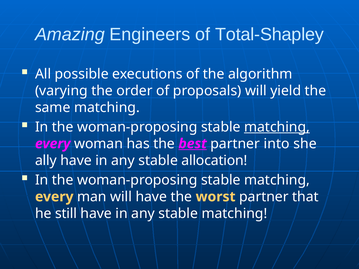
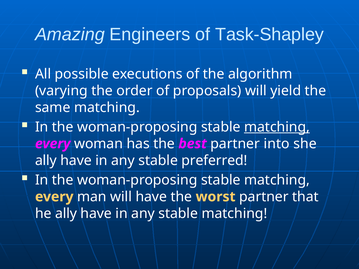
Total-Shapley: Total-Shapley -> Task-Shapley
best underline: present -> none
allocation: allocation -> preferred
he still: still -> ally
